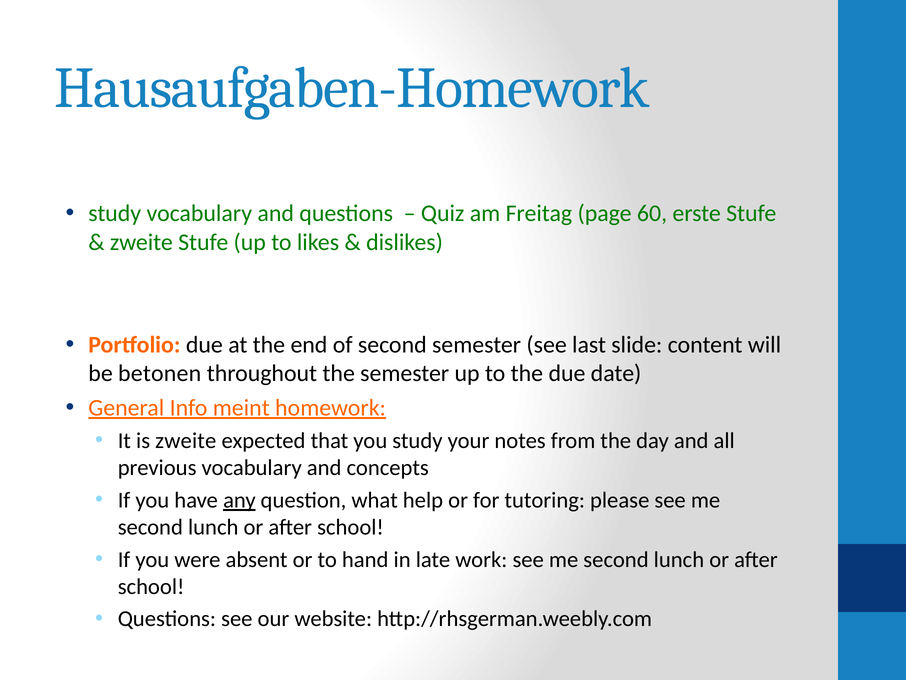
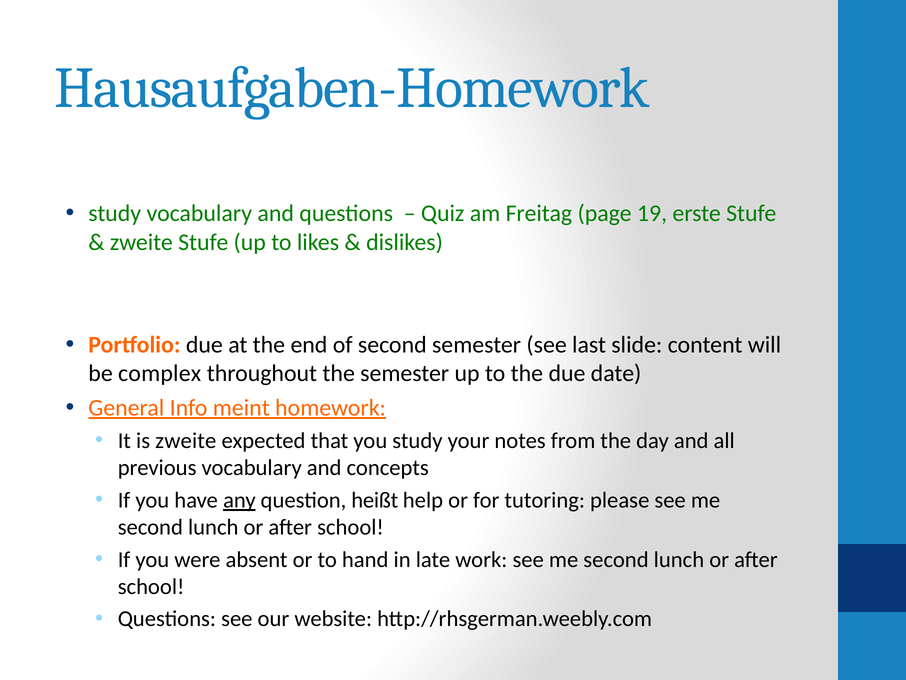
60: 60 -> 19
betonen: betonen -> complex
what: what -> heißt
